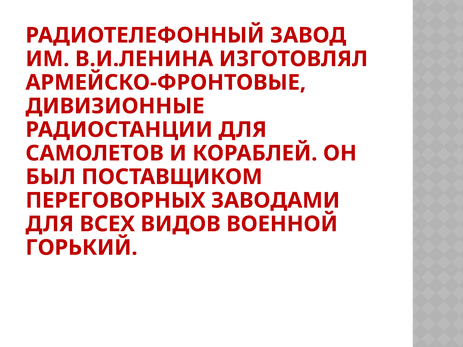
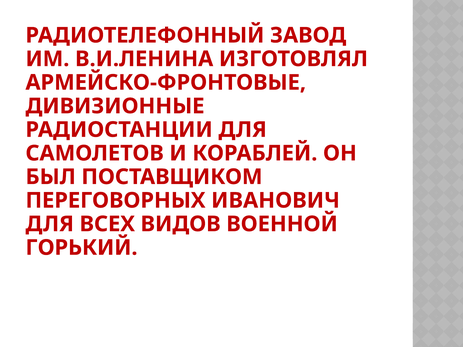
ЗАВОДАМИ: ЗАВОДАМИ -> ИВАНОВИЧ
